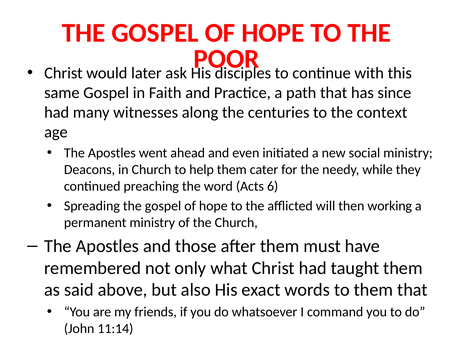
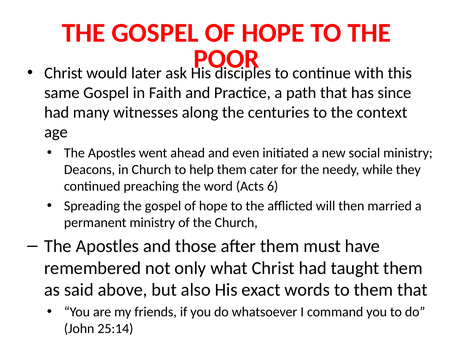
working: working -> married
11:14: 11:14 -> 25:14
